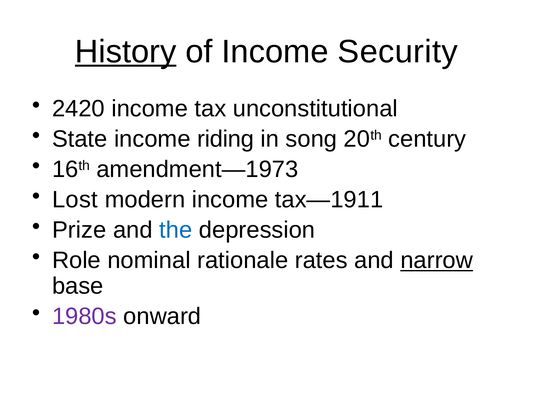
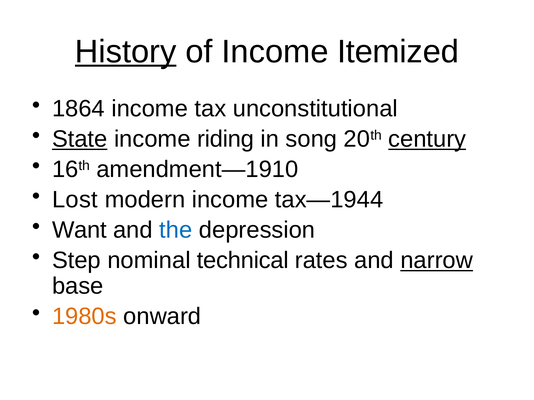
Security: Security -> Itemized
2420: 2420 -> 1864
State underline: none -> present
century underline: none -> present
amendment—1973: amendment—1973 -> amendment—1910
tax—1911: tax—1911 -> tax—1944
Prize: Prize -> Want
Role: Role -> Step
rationale: rationale -> technical
1980s colour: purple -> orange
